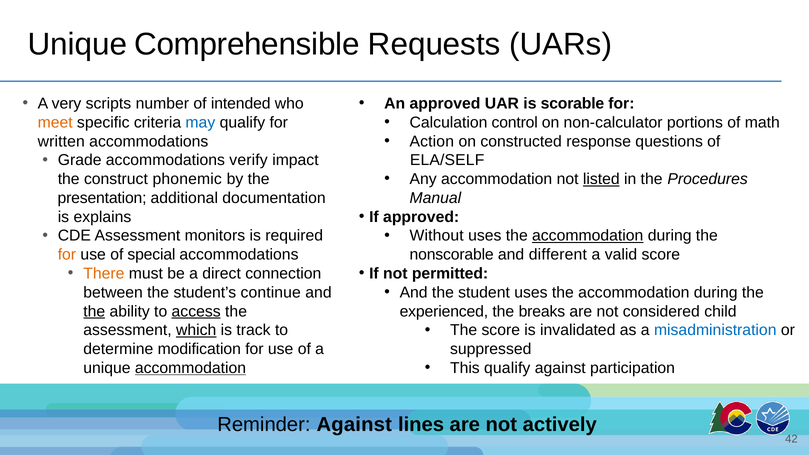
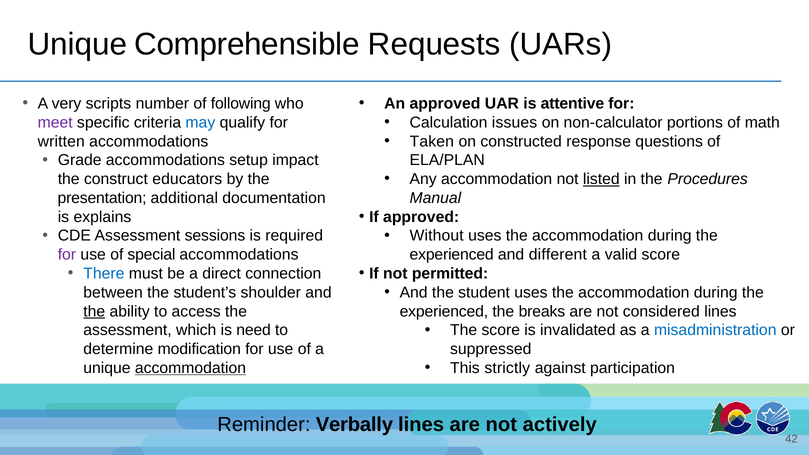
intended: intended -> following
scorable: scorable -> attentive
control: control -> issues
meet colour: orange -> purple
Action: Action -> Taken
verify: verify -> setup
ELA/SELF: ELA/SELF -> ELA/PLAN
phonemic: phonemic -> educators
monitors: monitors -> sessions
accommodation at (588, 236) underline: present -> none
for at (67, 255) colour: orange -> purple
nonscorable at (452, 255): nonscorable -> experienced
There colour: orange -> blue
continue: continue -> shoulder
access underline: present -> none
considered child: child -> lines
which underline: present -> none
track: track -> need
This qualify: qualify -> strictly
Reminder Against: Against -> Verbally
